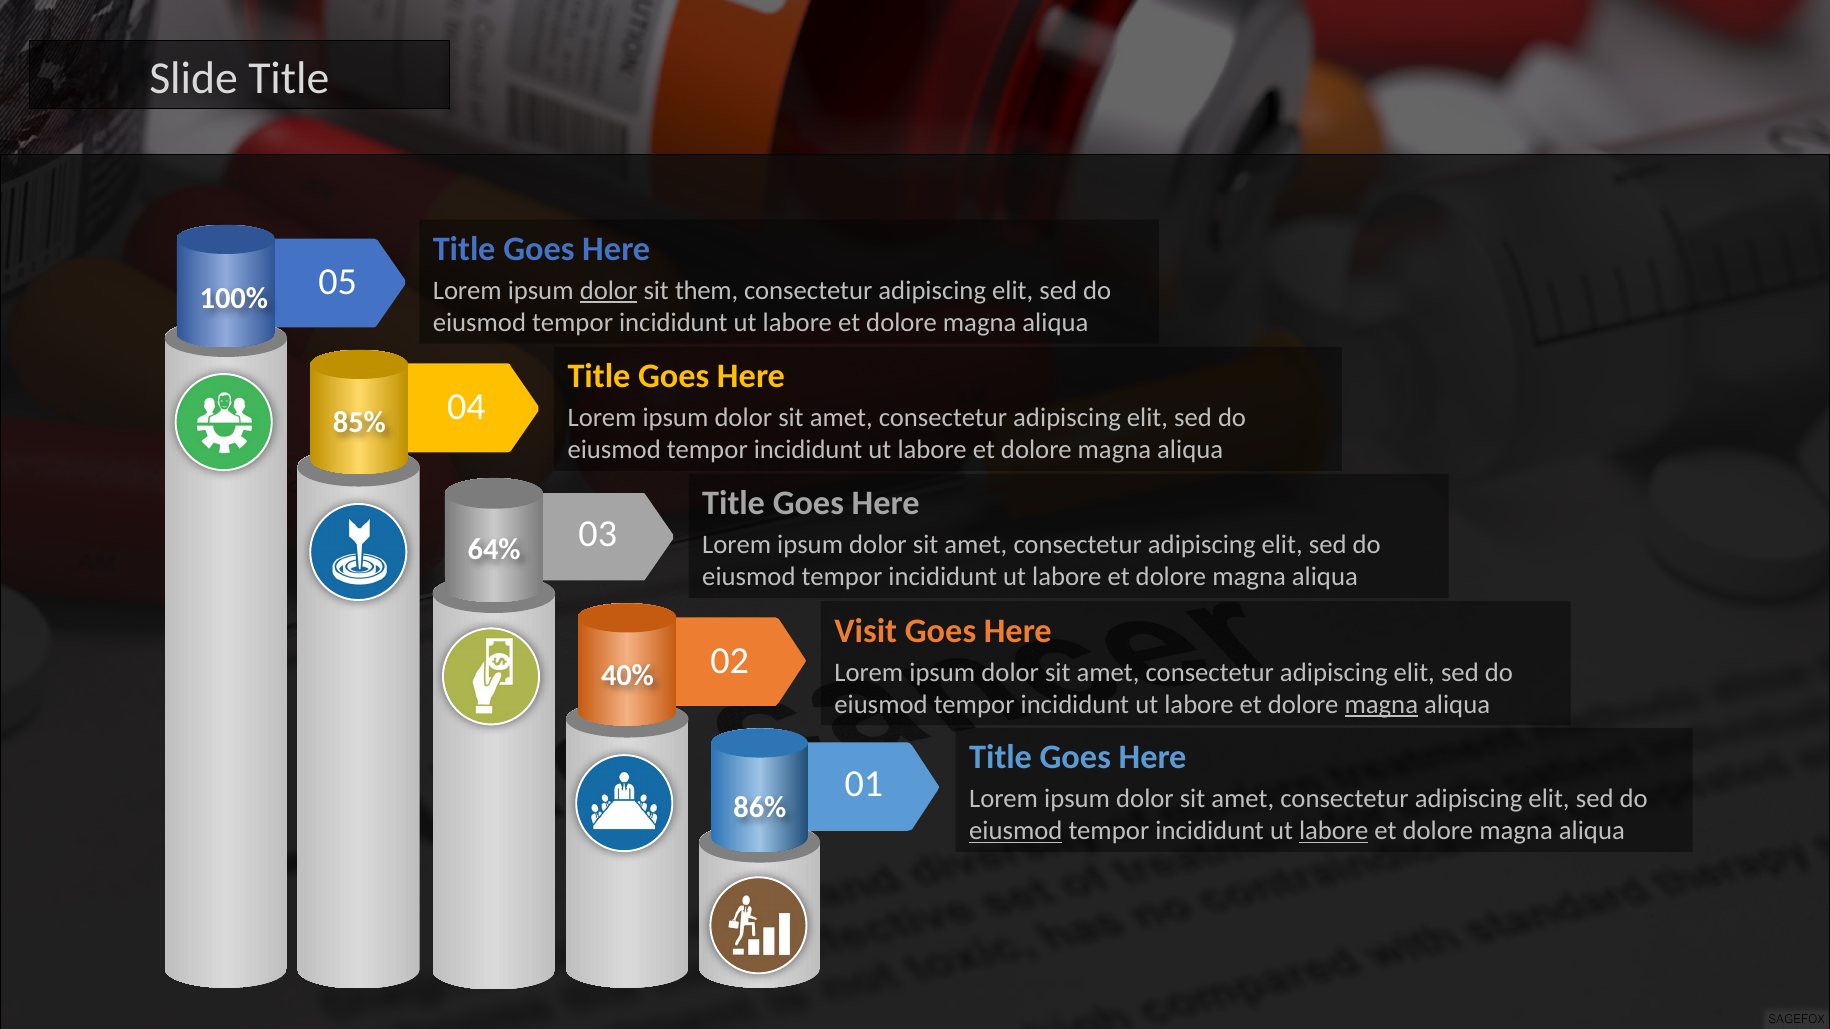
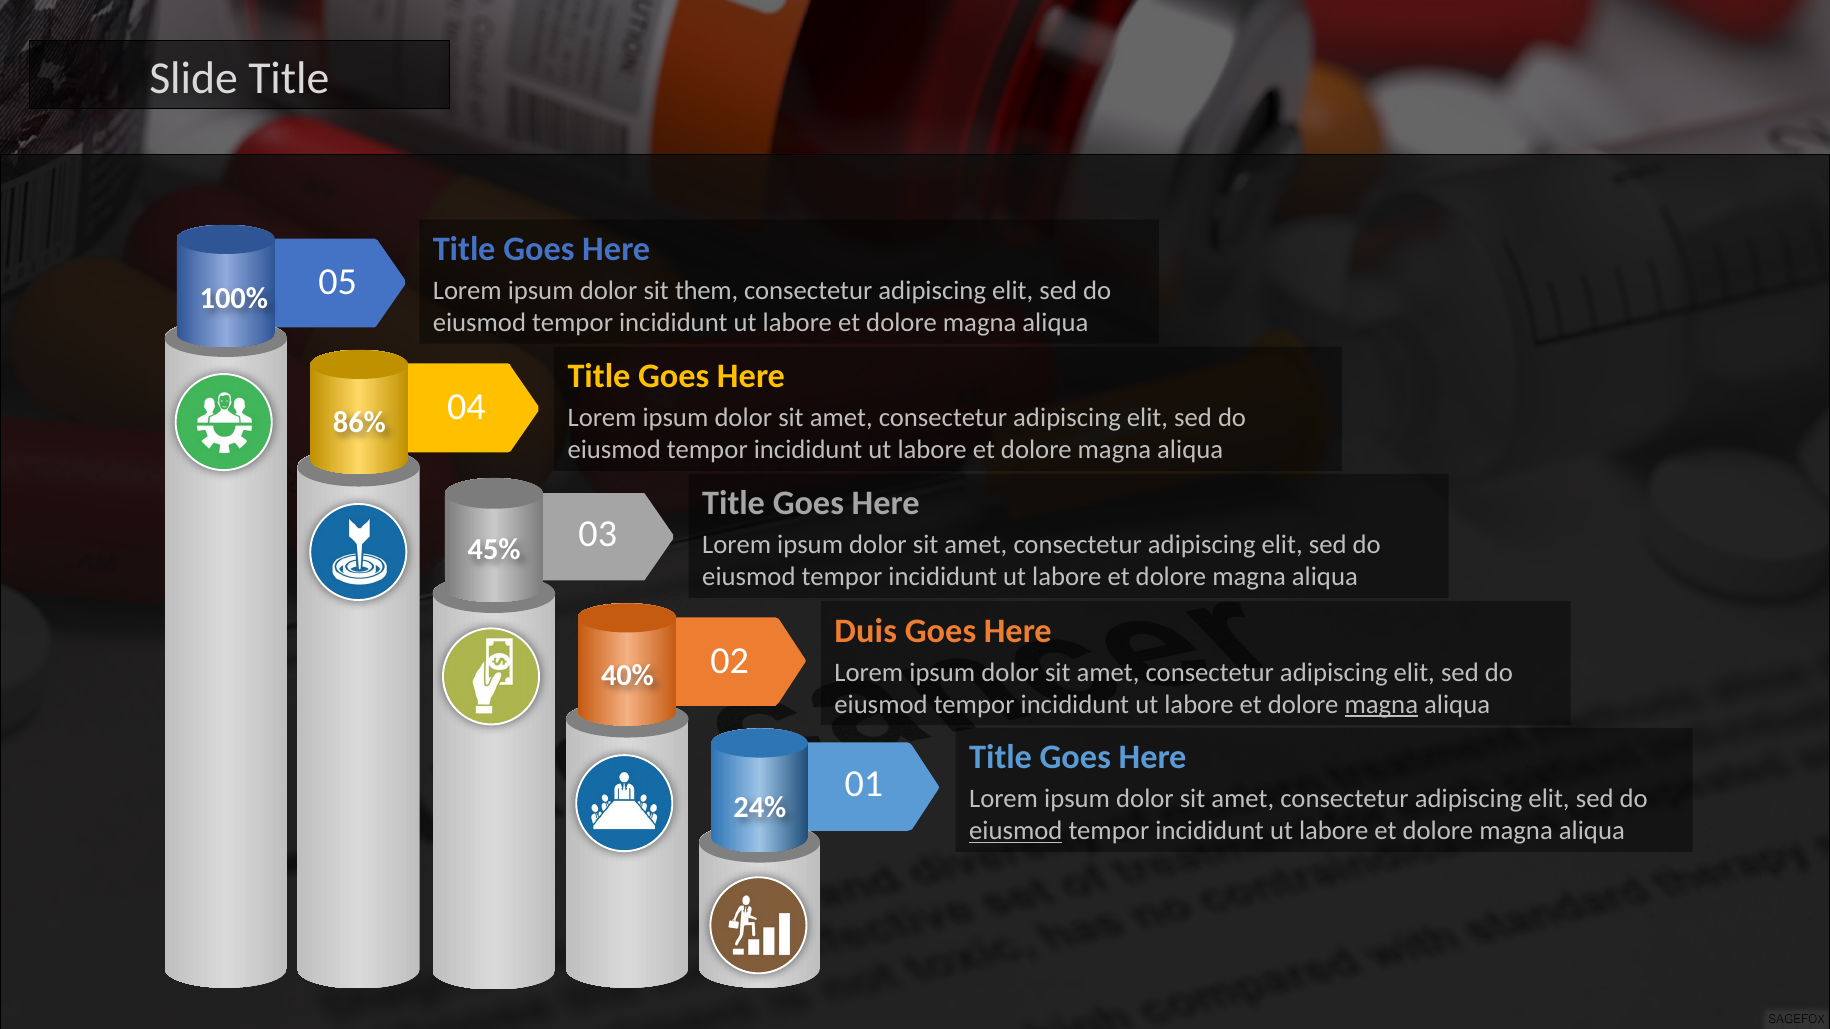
dolor at (609, 291) underline: present -> none
85%: 85% -> 86%
64%: 64% -> 45%
Visit: Visit -> Duis
86%: 86% -> 24%
labore at (1334, 831) underline: present -> none
